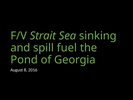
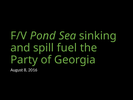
Strait: Strait -> Pond
Pond: Pond -> Party
